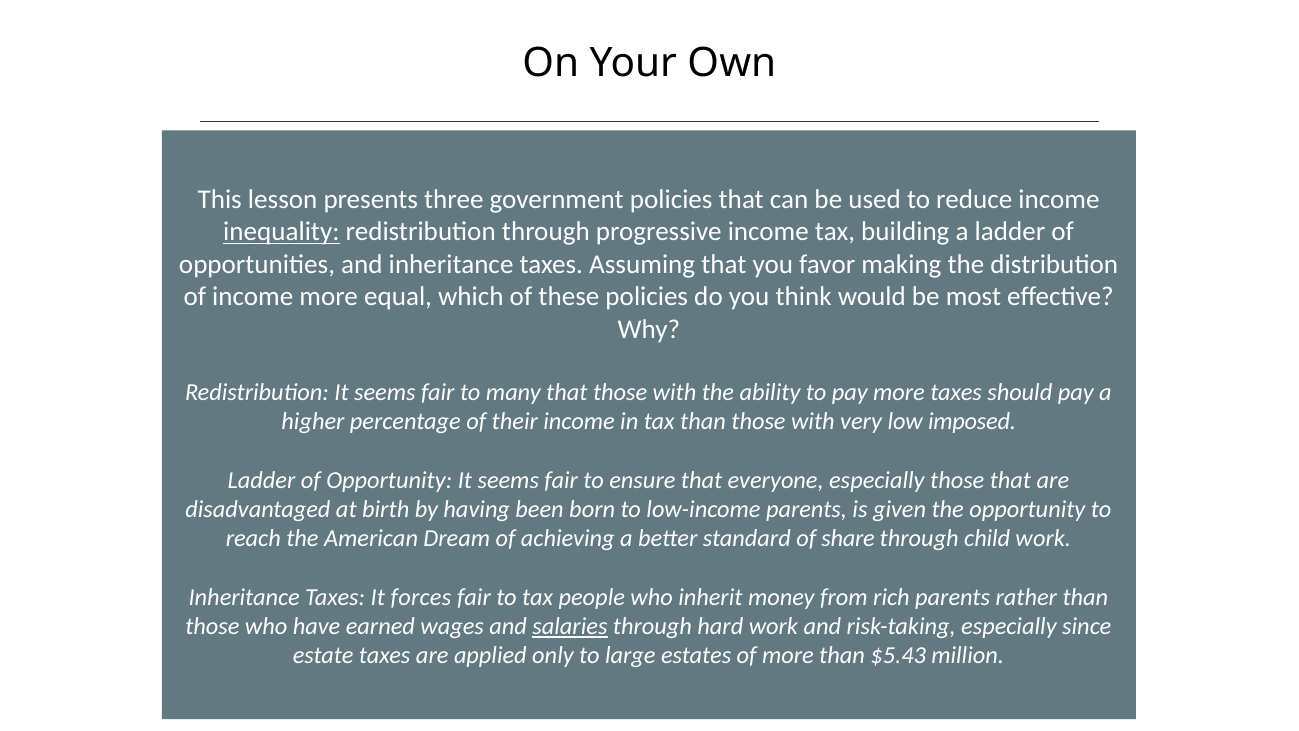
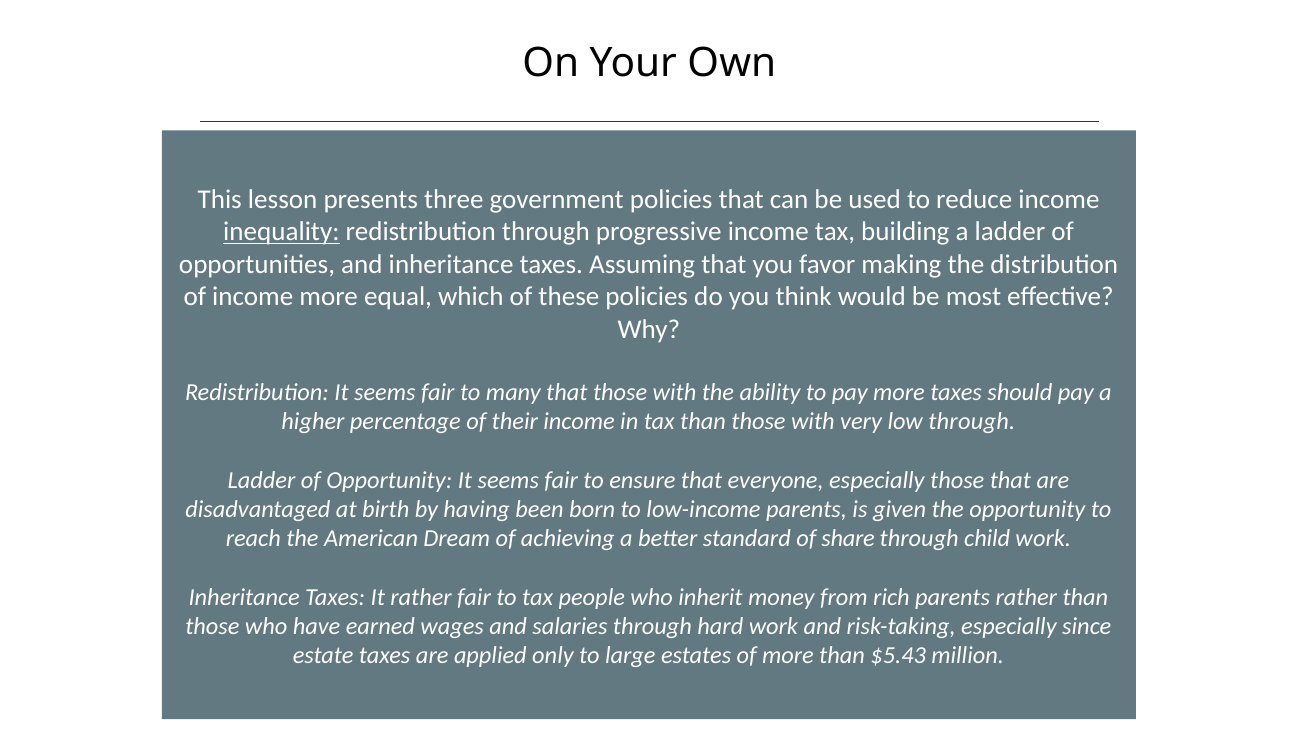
low imposed: imposed -> through
It forces: forces -> rather
salaries underline: present -> none
